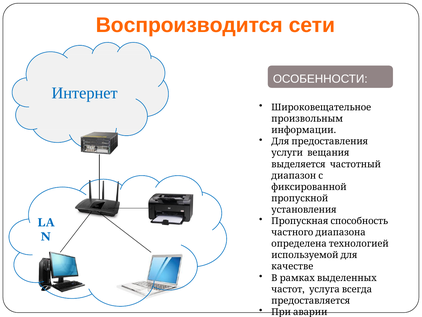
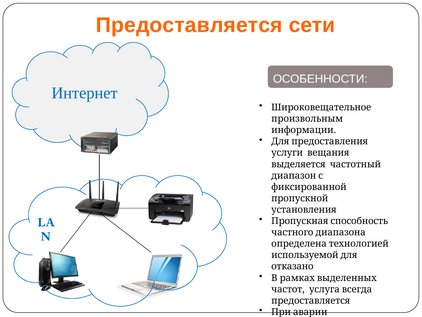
Воспроизводится at (189, 25): Воспроизводится -> Предоставляется
качестве: качестве -> отказано
